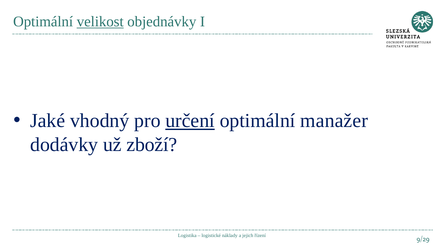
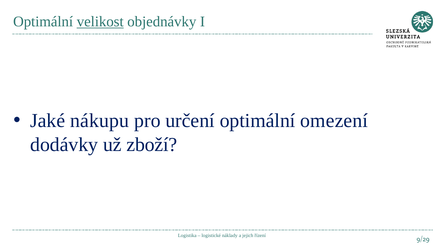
vhodný: vhodný -> nákupu
určení underline: present -> none
manažer: manažer -> omezení
